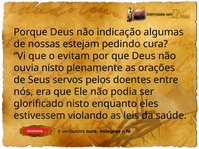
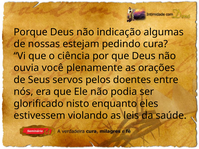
evitam: evitam -> ciência
ouvia nisto: nisto -> você
